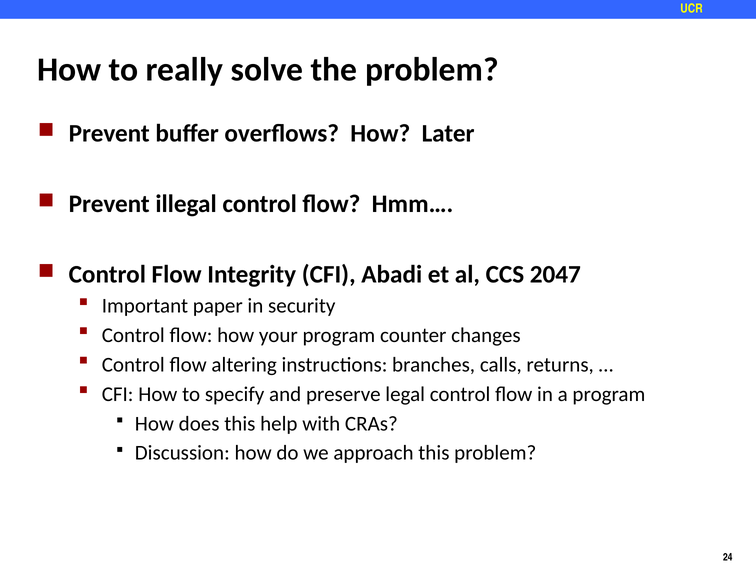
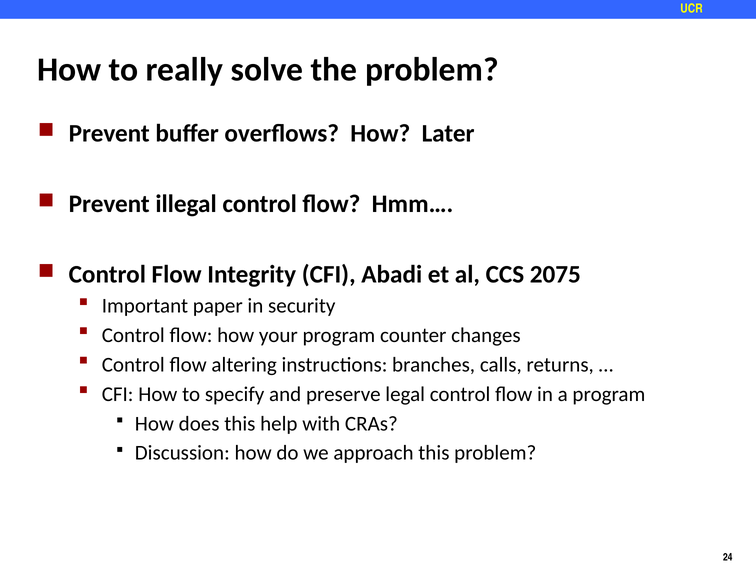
2047: 2047 -> 2075
